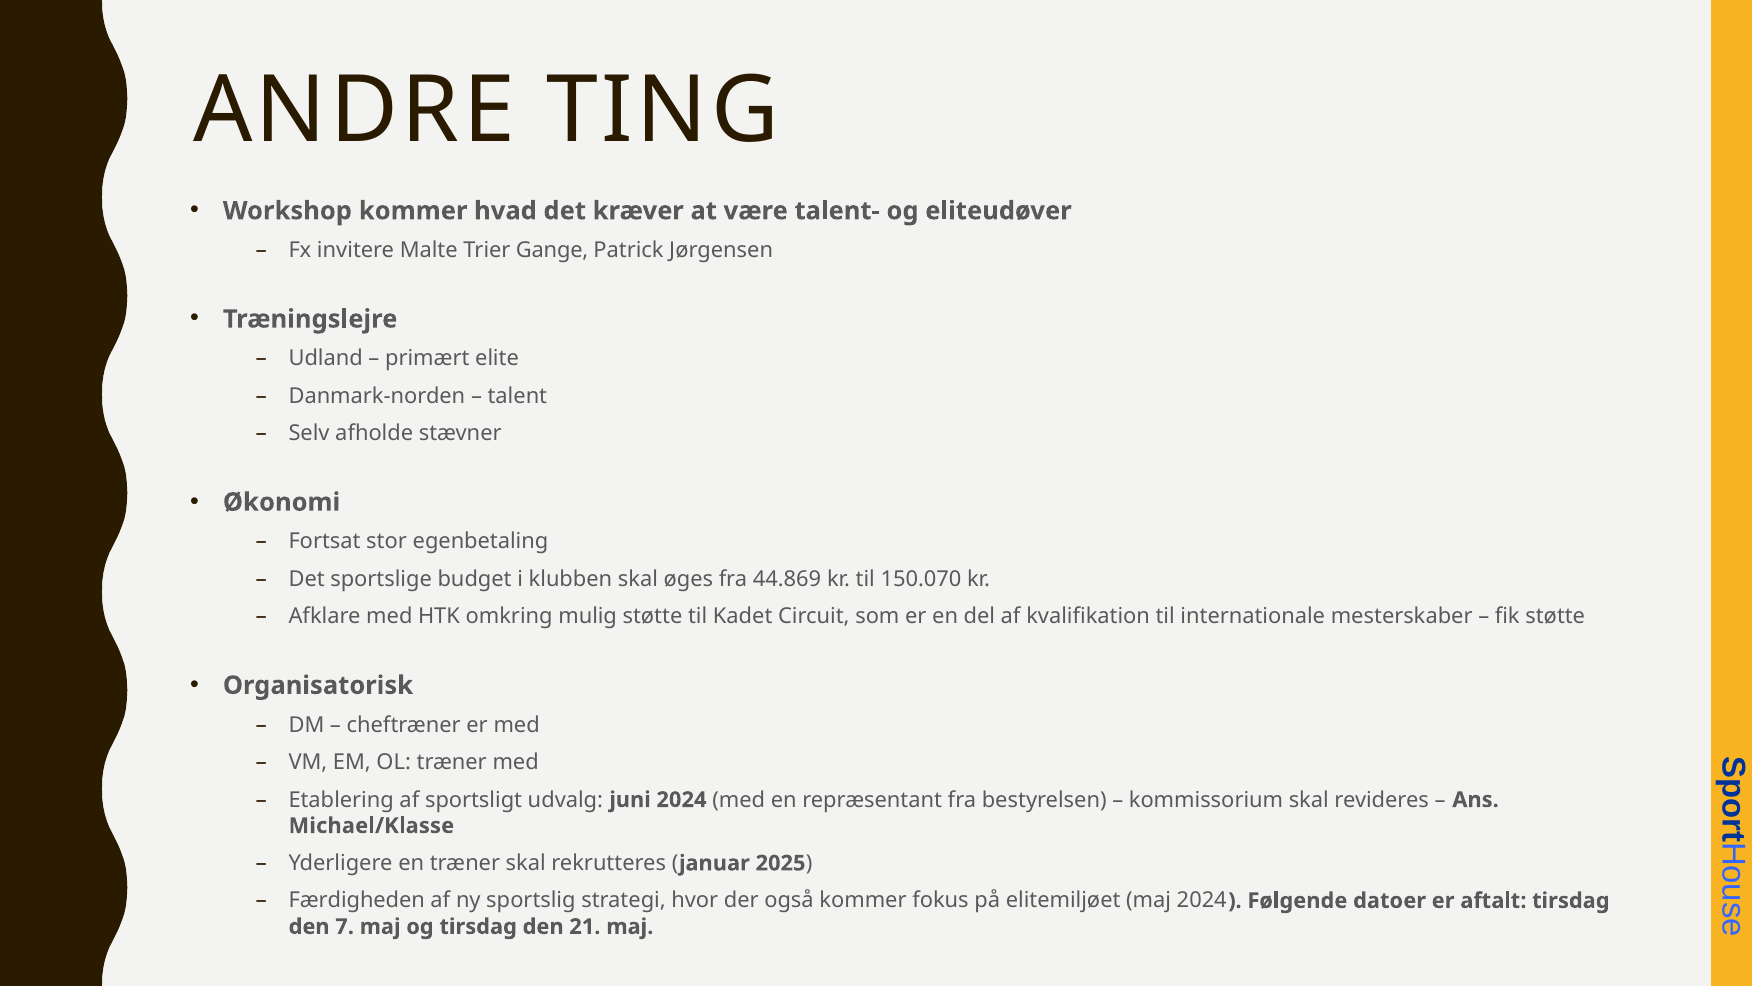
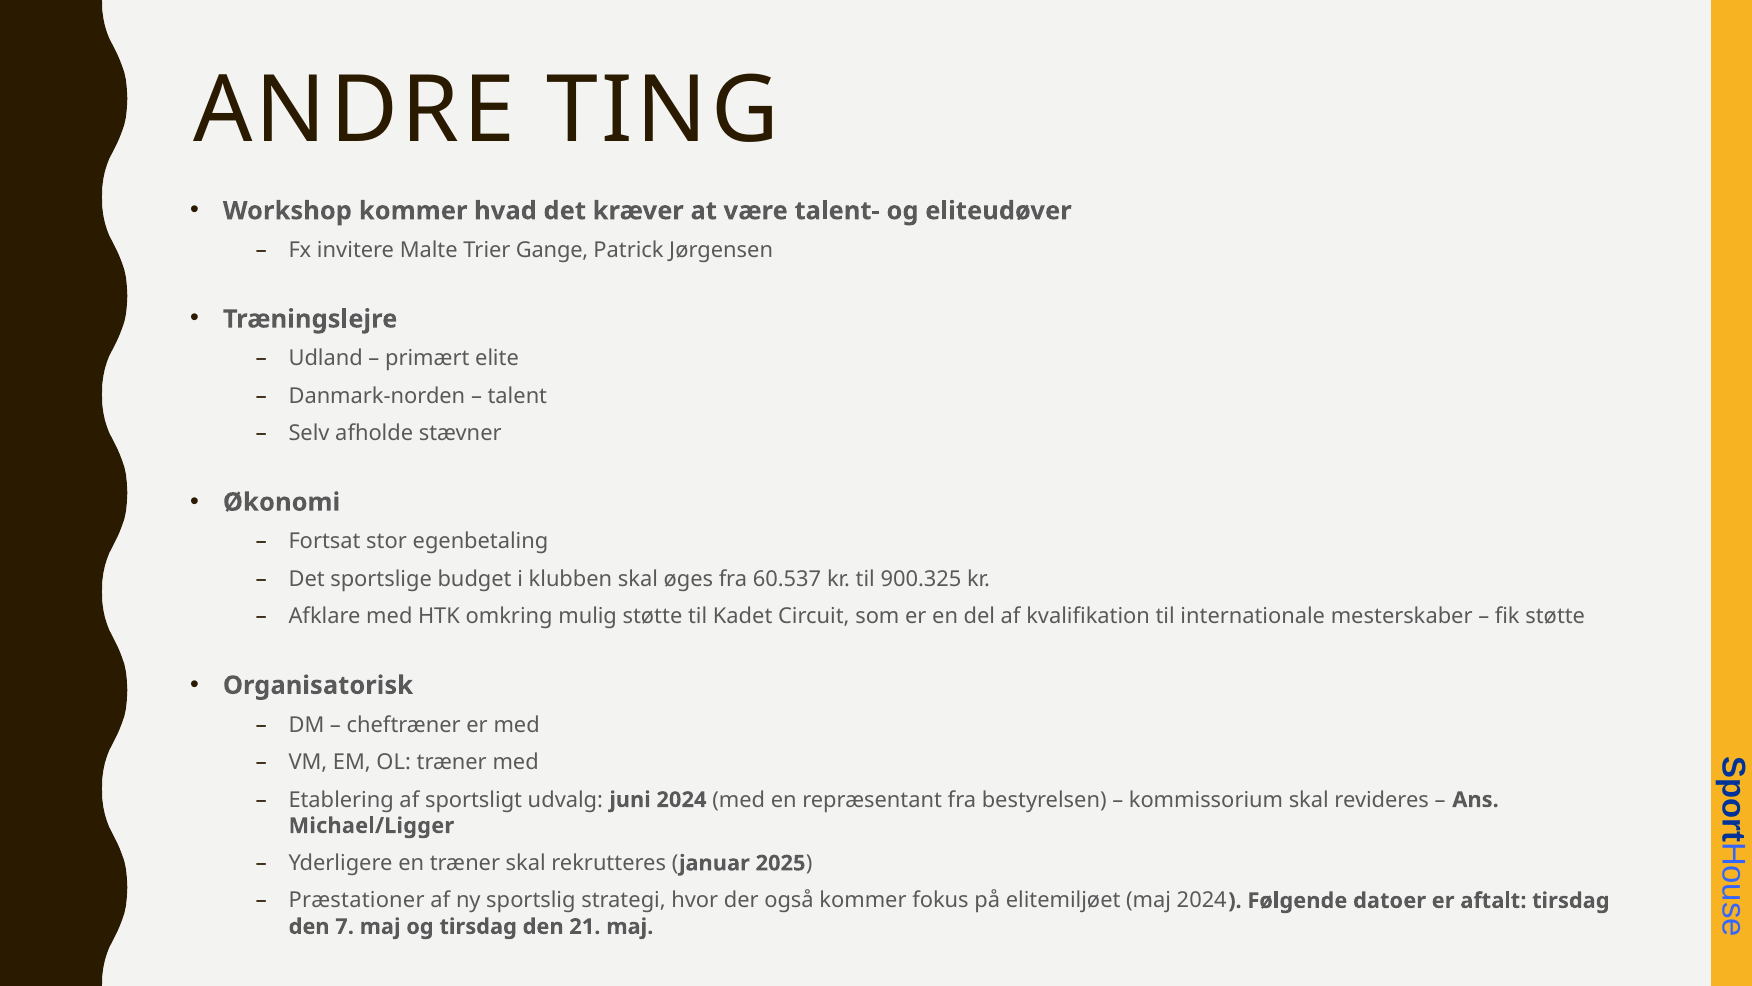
44.869: 44.869 -> 60.537
150.070: 150.070 -> 900.325
Michael/Klasse: Michael/Klasse -> Michael/Ligger
Færdigheden: Færdigheden -> Præstationer
